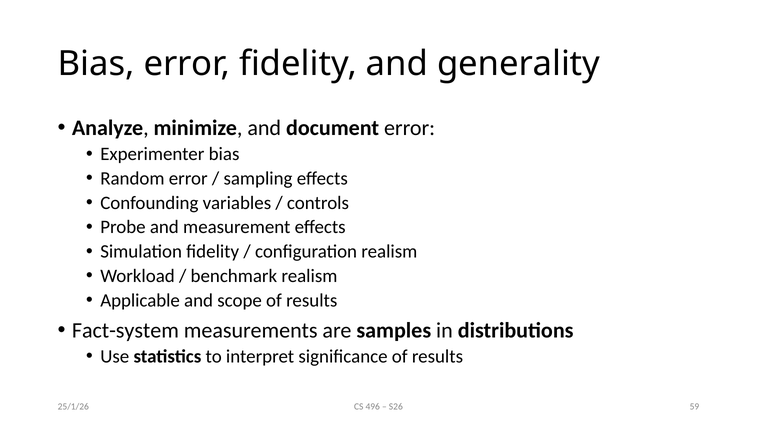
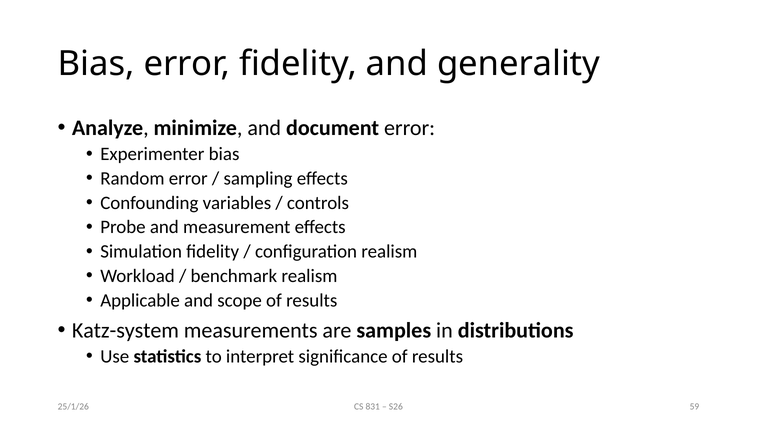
Fact-system: Fact-system -> Katz-system
496: 496 -> 831
